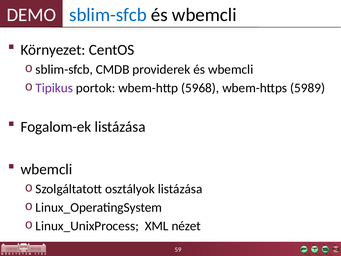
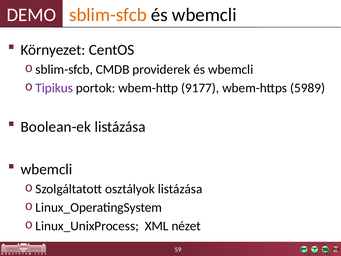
sblim-sfcb at (108, 15) colour: blue -> orange
5968: 5968 -> 9177
Fogalom-ek: Fogalom-ek -> Boolean-ek
